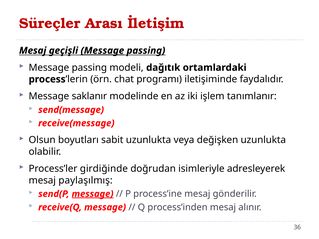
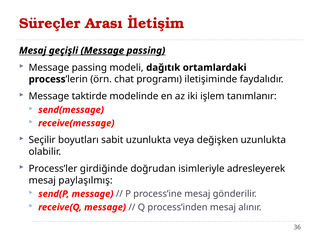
saklanır: saklanır -> taktirde
Olsun: Olsun -> Seçilir
message at (93, 194) underline: present -> none
